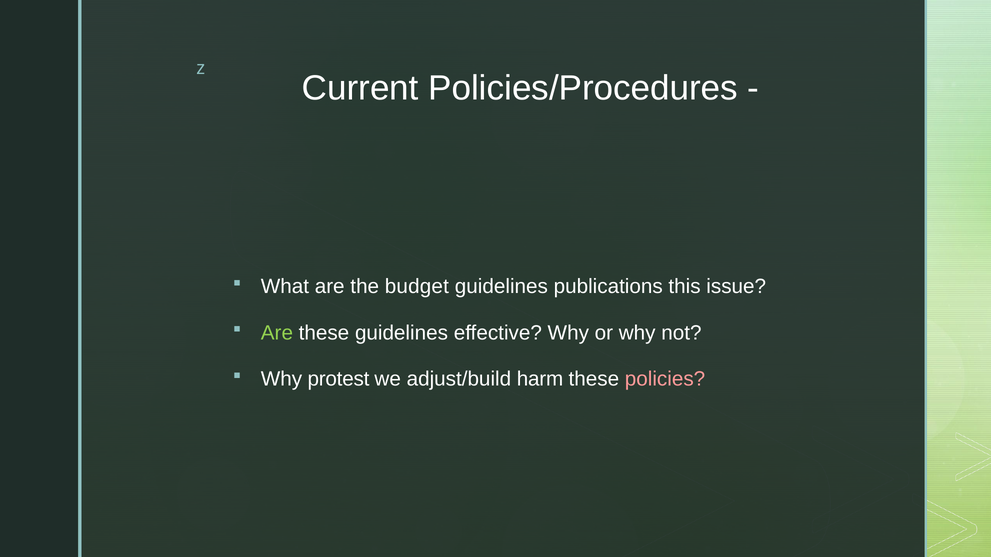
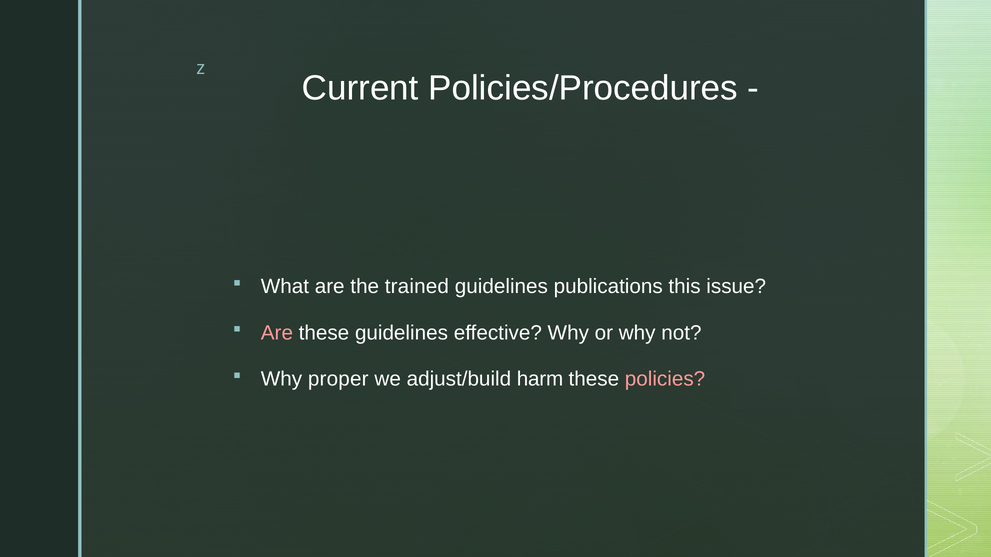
budget: budget -> trained
Are at (277, 333) colour: light green -> pink
protest: protest -> proper
